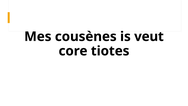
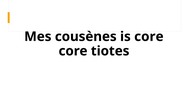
is veut: veut -> core
